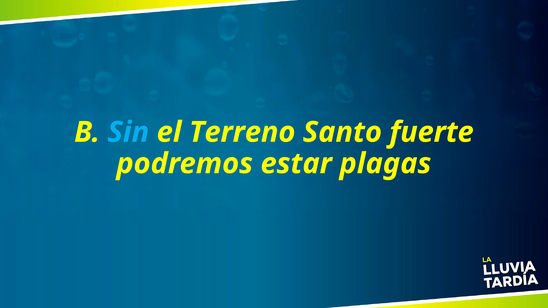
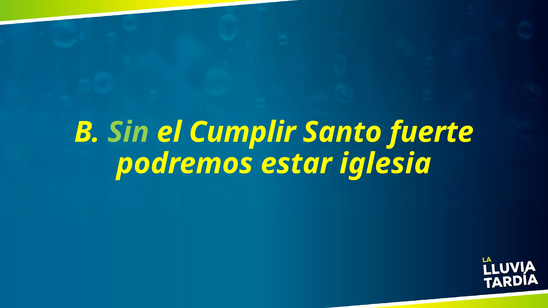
Sin colour: light blue -> light green
Terreno: Terreno -> Cumplir
plagas: plagas -> iglesia
